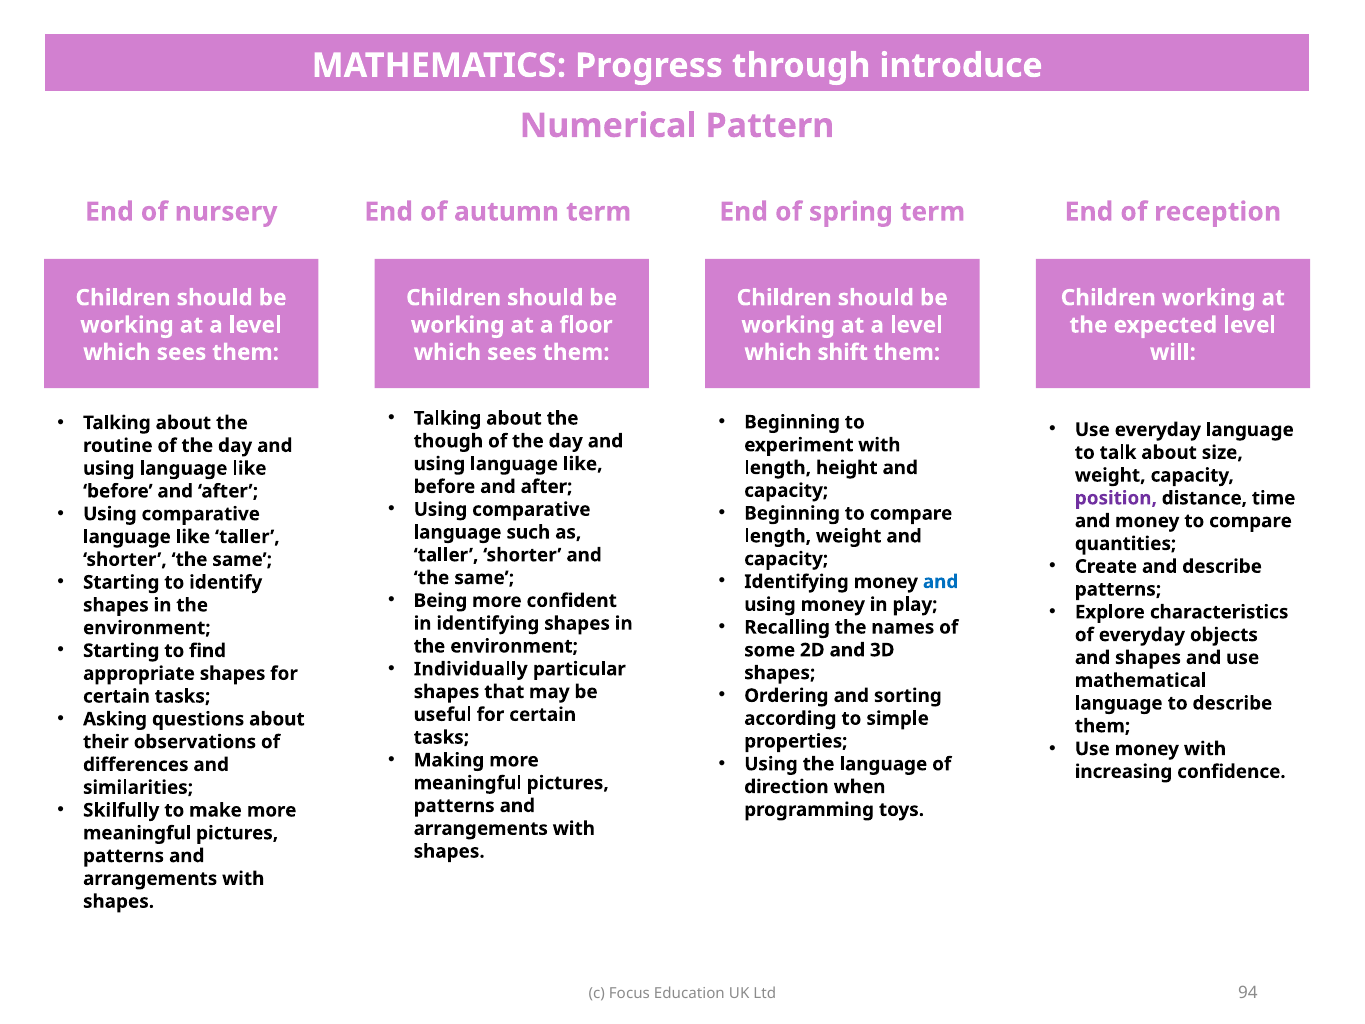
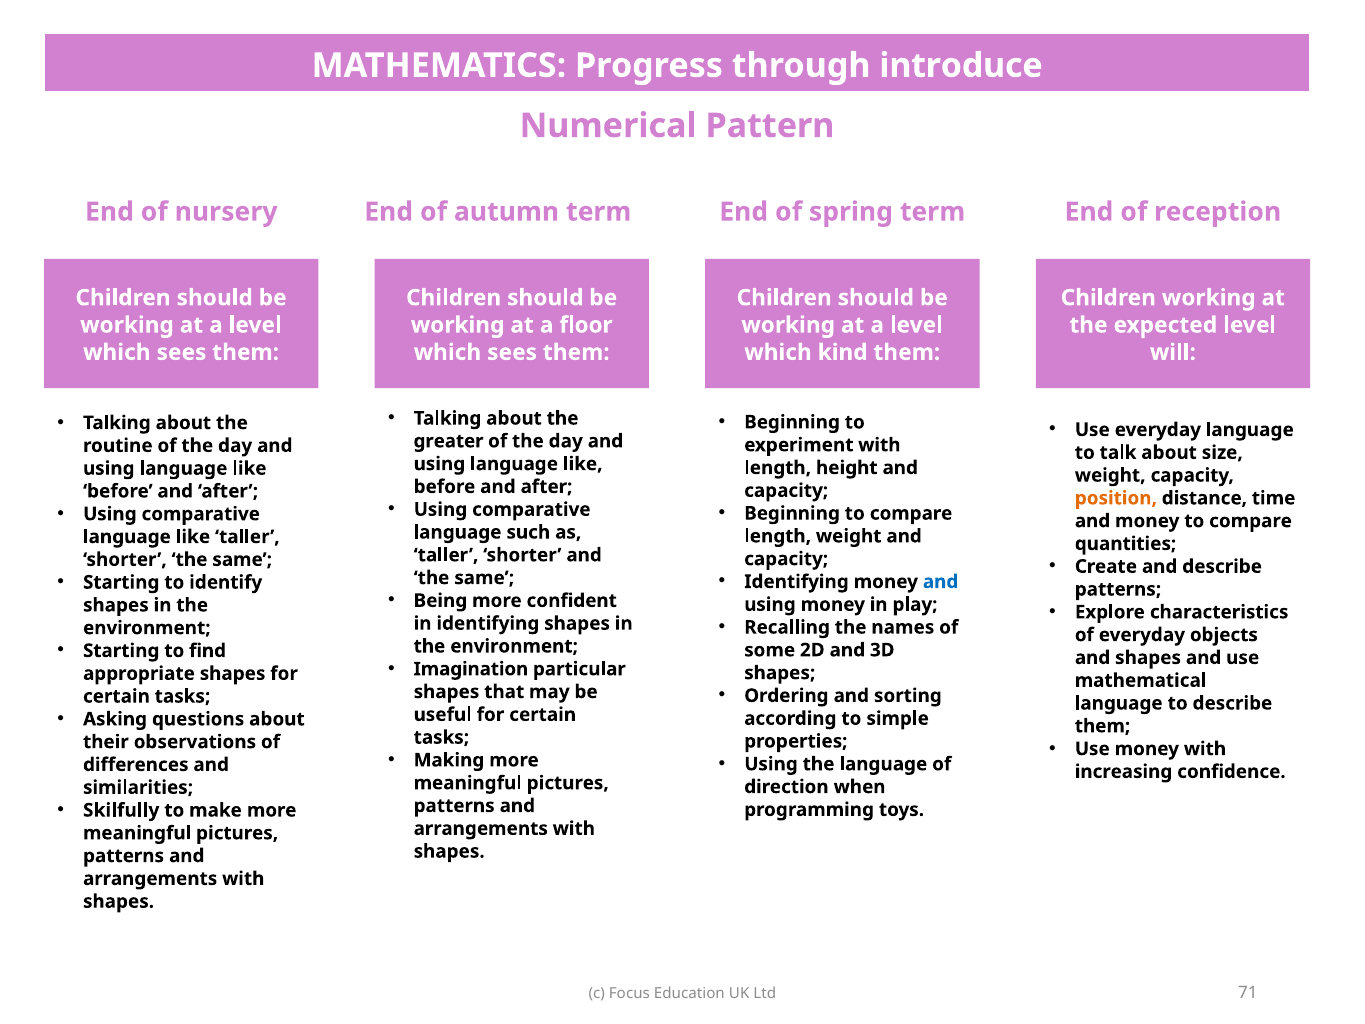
shift: shift -> kind
though: though -> greater
position colour: purple -> orange
Individually: Individually -> Imagination
94: 94 -> 71
